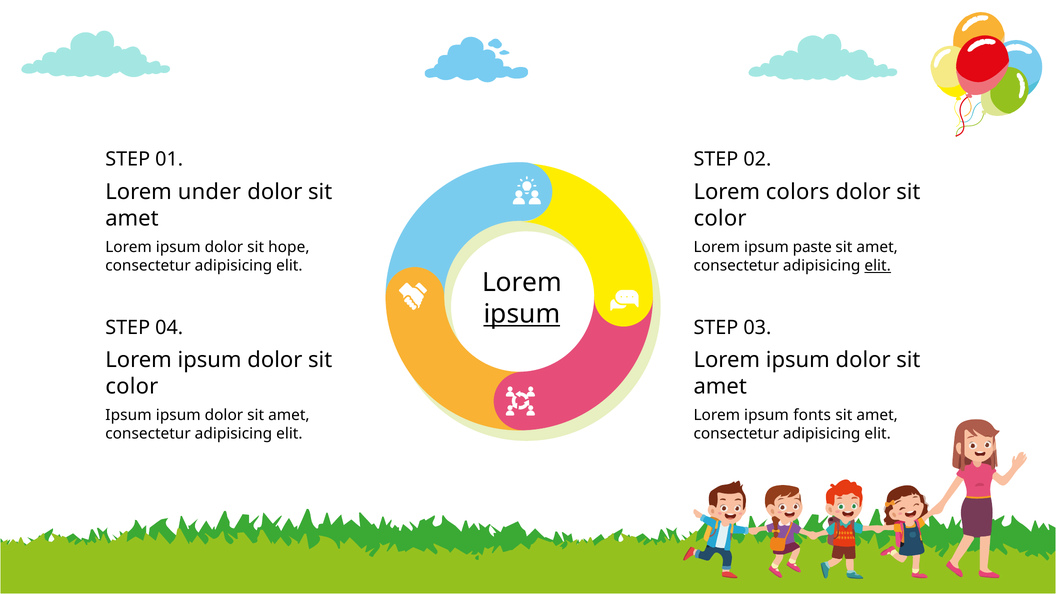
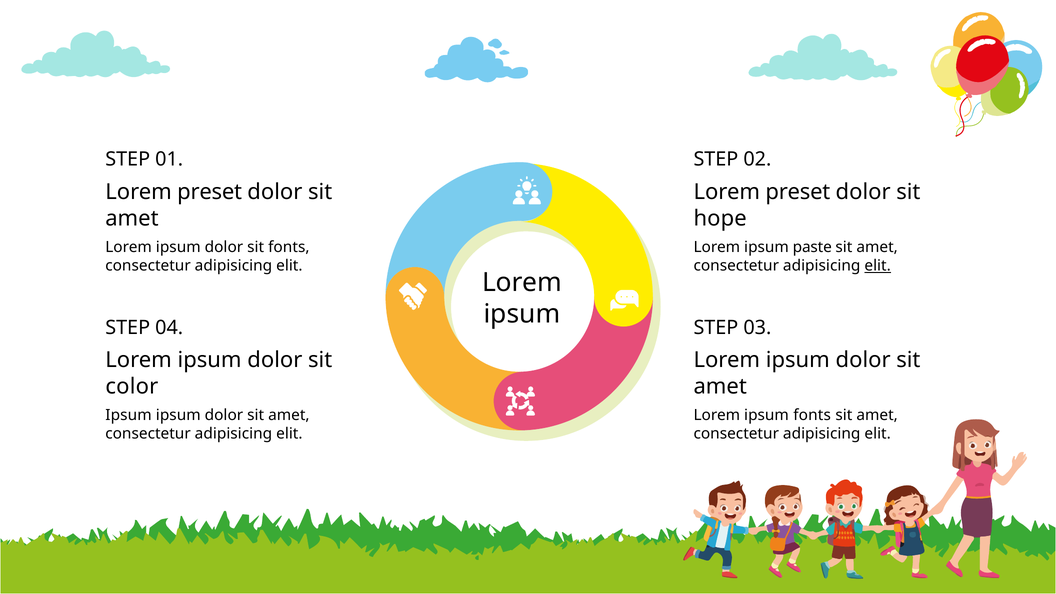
under at (209, 192): under -> preset
colors at (798, 192): colors -> preset
color at (720, 218): color -> hope
sit hope: hope -> fonts
ipsum at (522, 314) underline: present -> none
